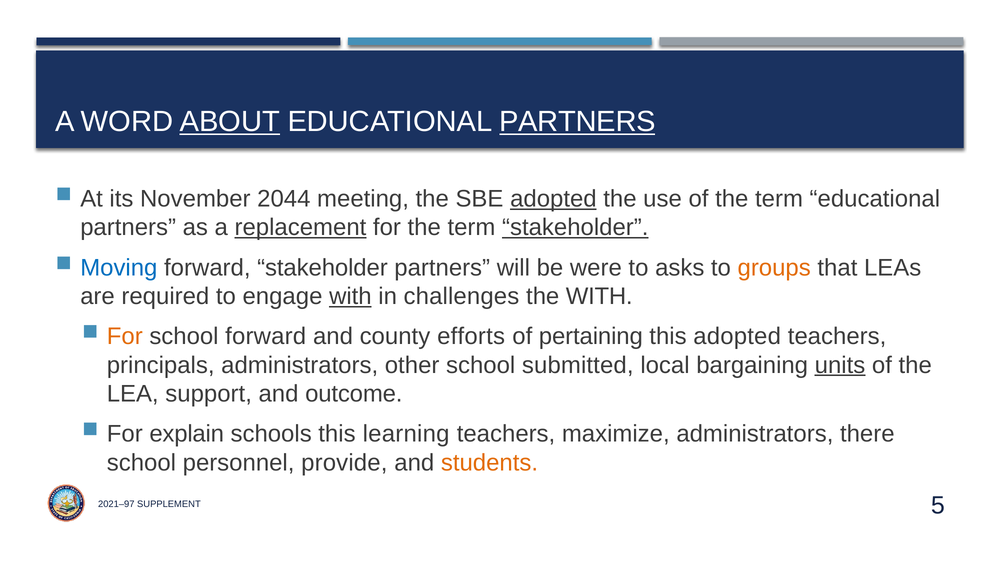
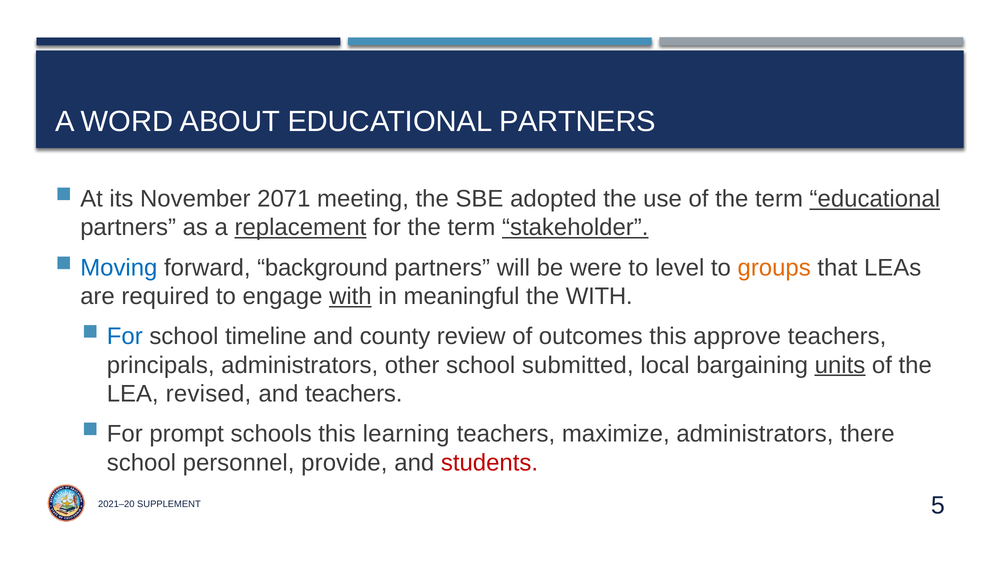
ABOUT underline: present -> none
PARTNERS at (577, 121) underline: present -> none
2044: 2044 -> 2071
adopted at (553, 199) underline: present -> none
educational at (875, 199) underline: none -> present
forward stakeholder: stakeholder -> background
asks: asks -> level
challenges: challenges -> meaningful
For at (125, 336) colour: orange -> blue
school forward: forward -> timeline
efforts: efforts -> review
pertaining: pertaining -> outcomes
this adopted: adopted -> approve
support: support -> revised
and outcome: outcome -> teachers
explain: explain -> prompt
students colour: orange -> red
2021–97: 2021–97 -> 2021–20
